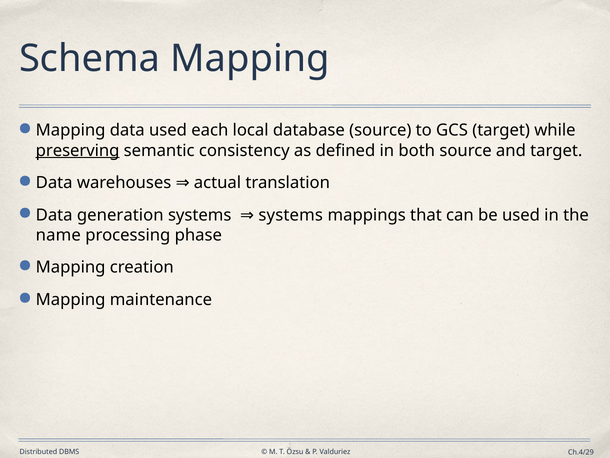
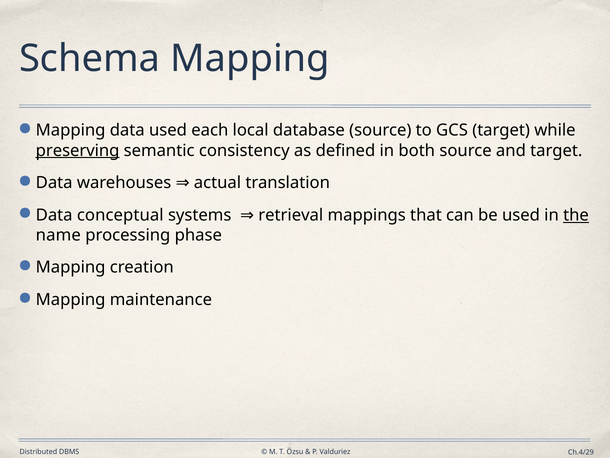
generation: generation -> conceptual
systems systems: systems -> retrieval
the underline: none -> present
